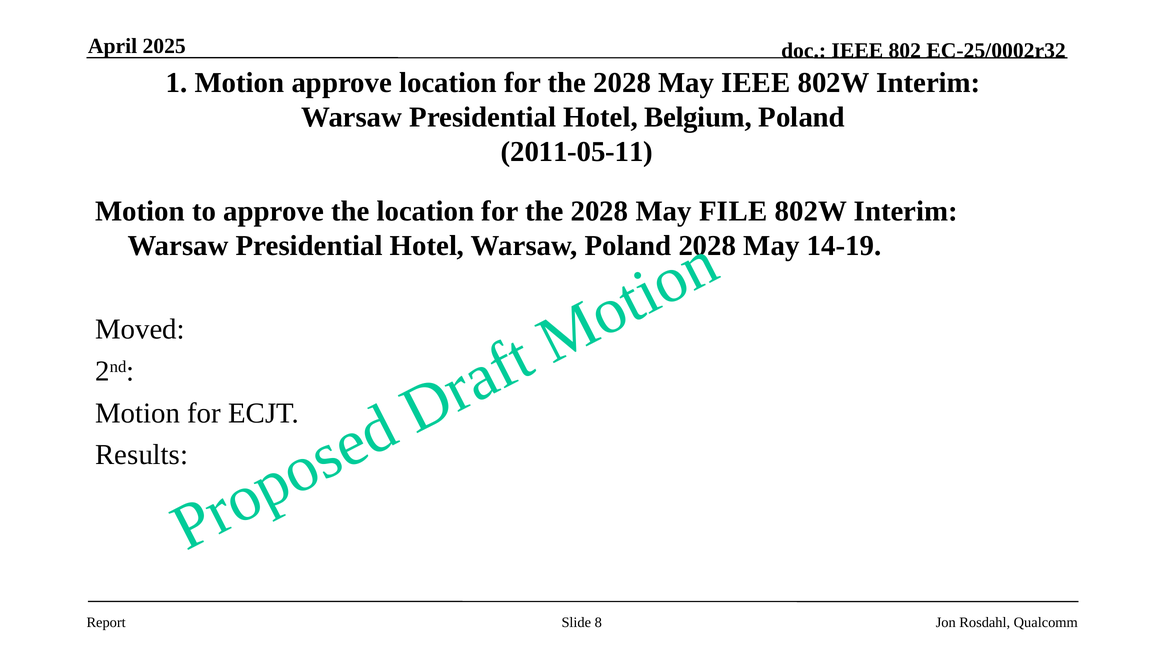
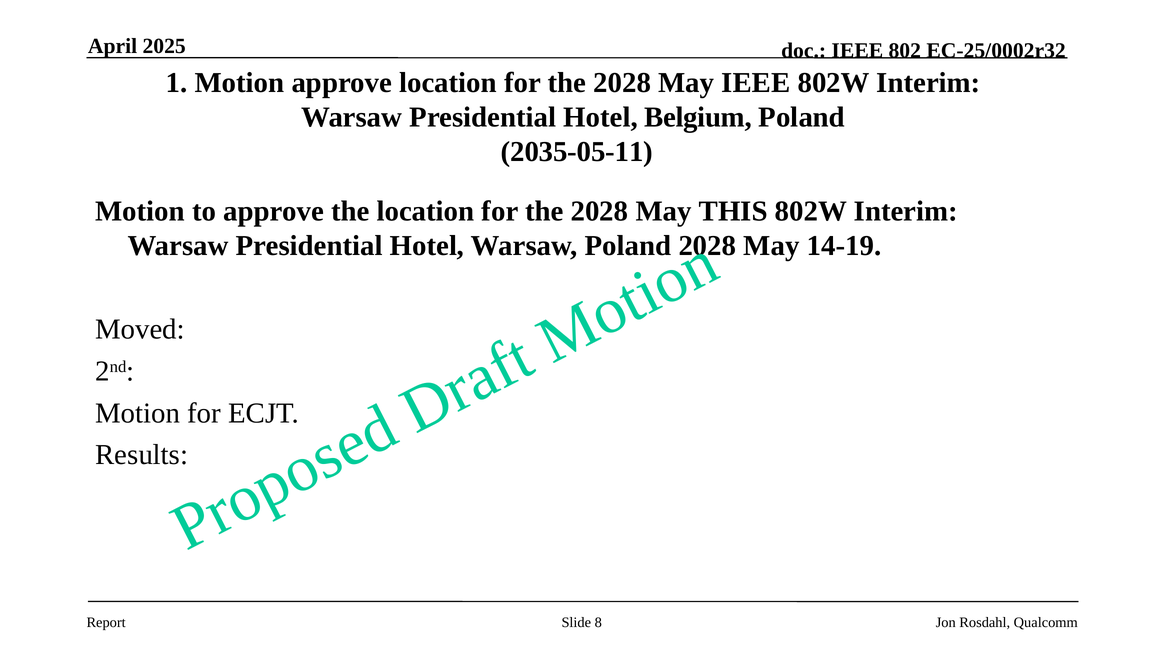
2011-05-11: 2011-05-11 -> 2035-05-11
FILE: FILE -> THIS
